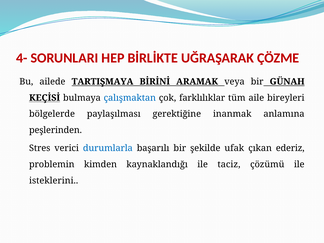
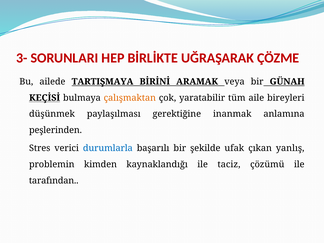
4-: 4- -> 3-
çalışmaktan colour: blue -> orange
farklılıklar: farklılıklar -> yaratabilir
bölgelerde: bölgelerde -> düşünmek
ederiz: ederiz -> yanlış
isteklerini: isteklerini -> tarafından
